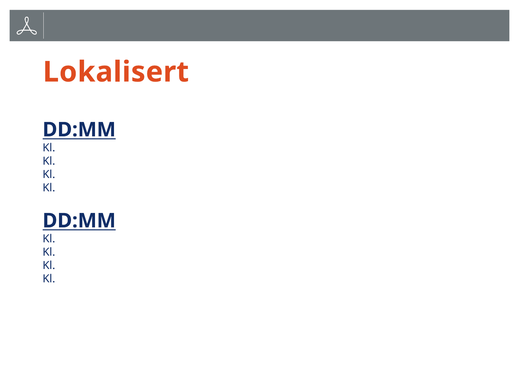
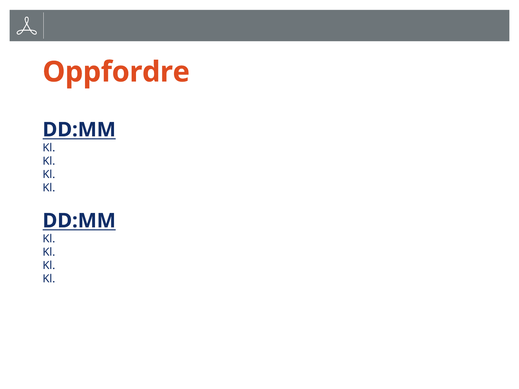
Lokalisert: Lokalisert -> Oppfordre
